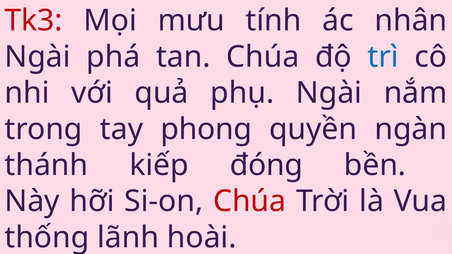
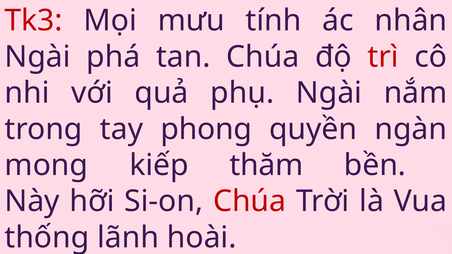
trì colour: blue -> red
thánh: thánh -> mong
đóng: đóng -> thăm
